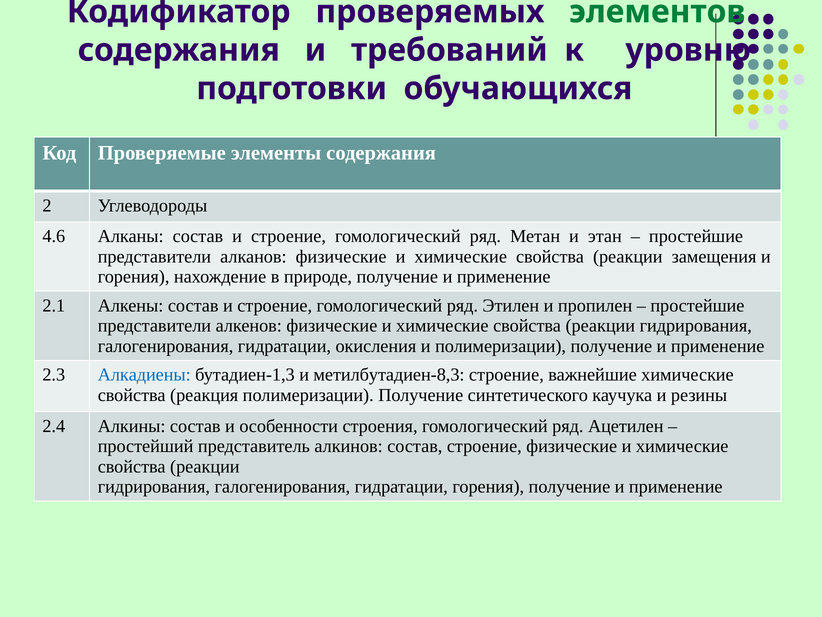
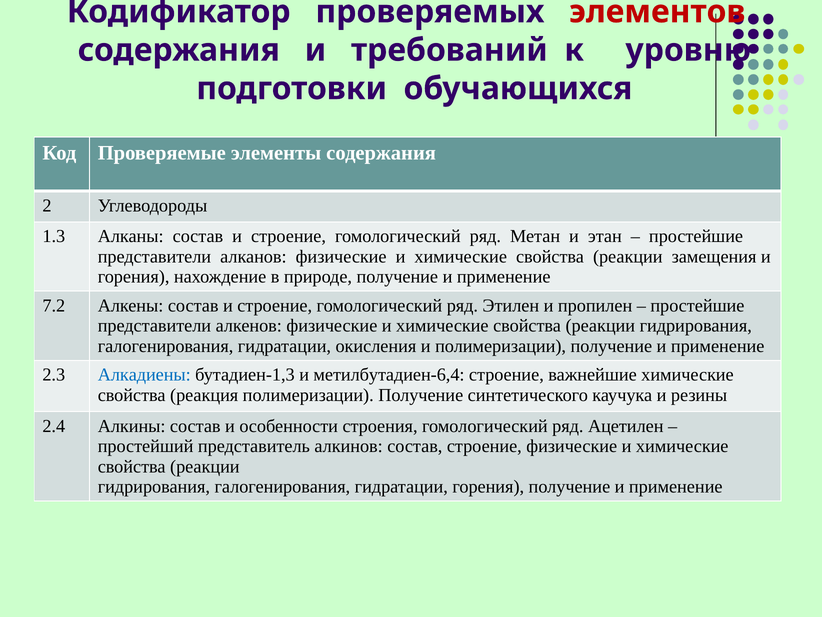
элементов colour: green -> red
4.6: 4.6 -> 1.3
2.1: 2.1 -> 7.2
метилбутадиен-8,3: метилбутадиен-8,3 -> метилбутадиен-6,4
